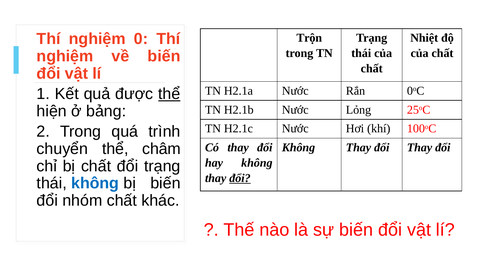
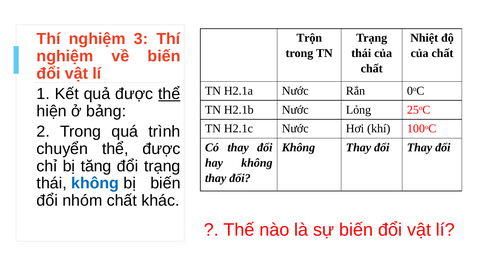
0: 0 -> 3
thể châm: châm -> được
bị chất: chất -> tăng
đổi at (240, 178) underline: present -> none
